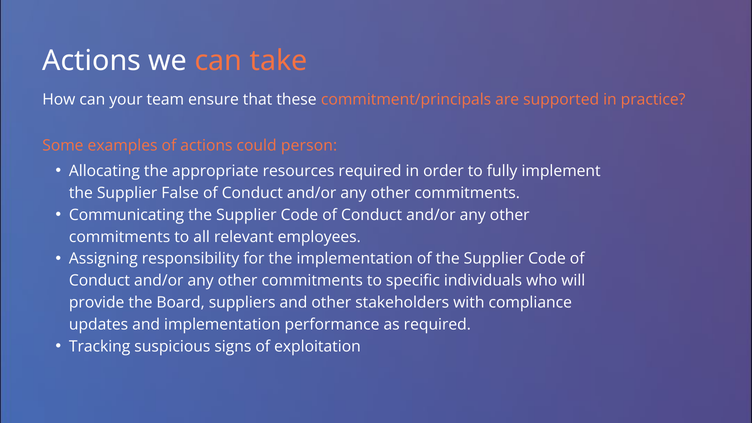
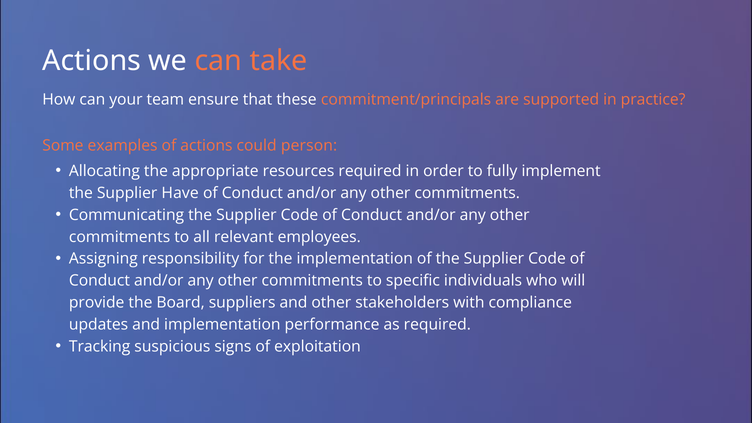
False: False -> Have
